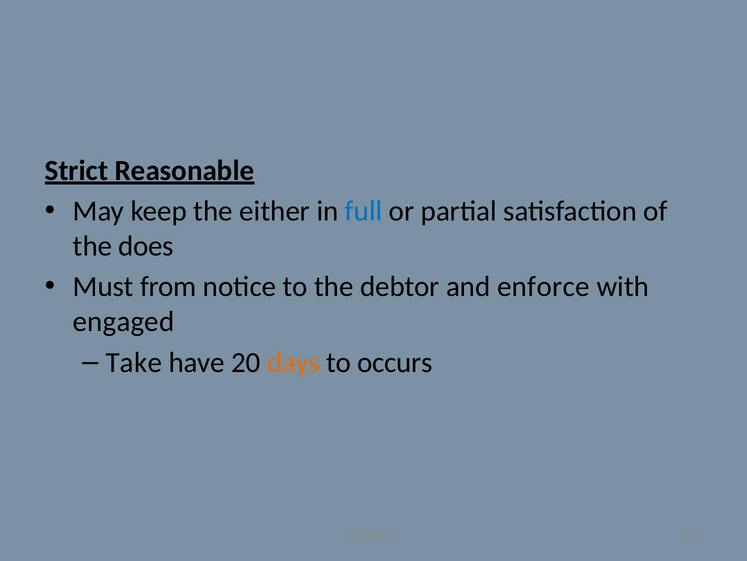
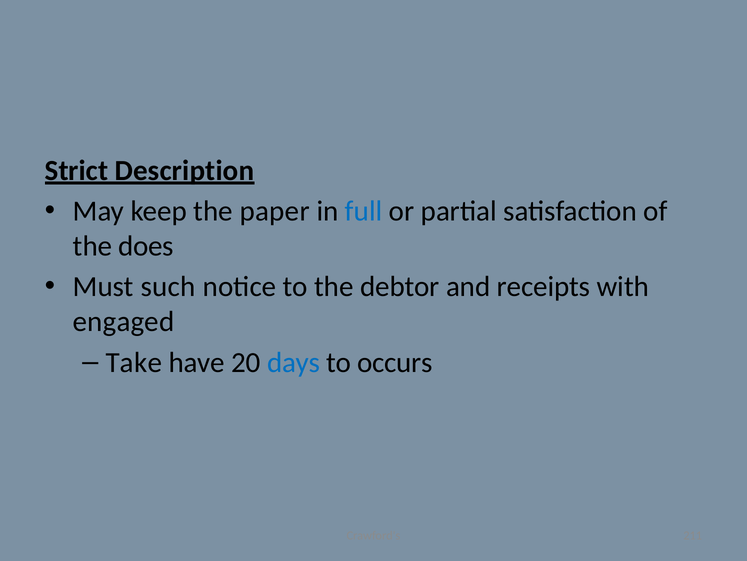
Reasonable: Reasonable -> Description
either: either -> paper
from: from -> such
enforce: enforce -> receipts
days colour: orange -> blue
